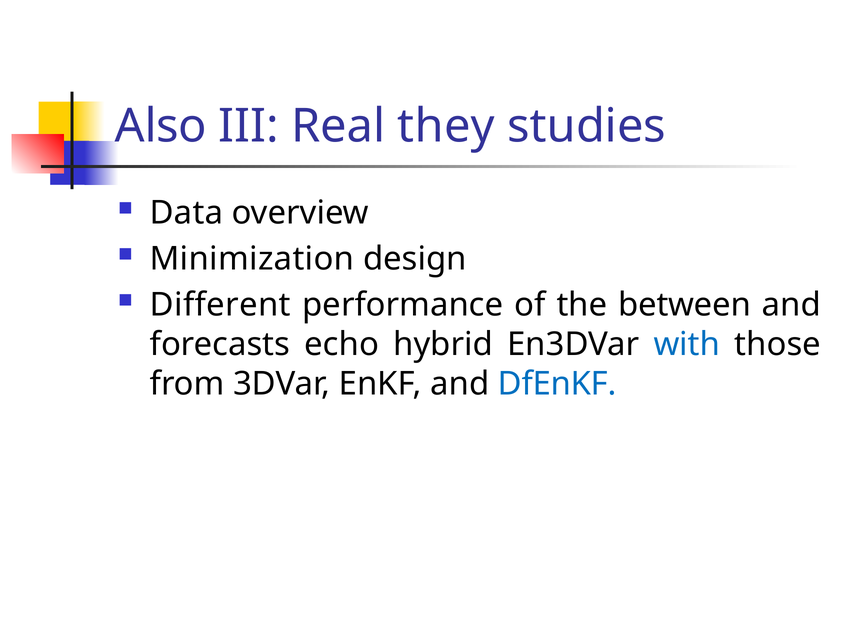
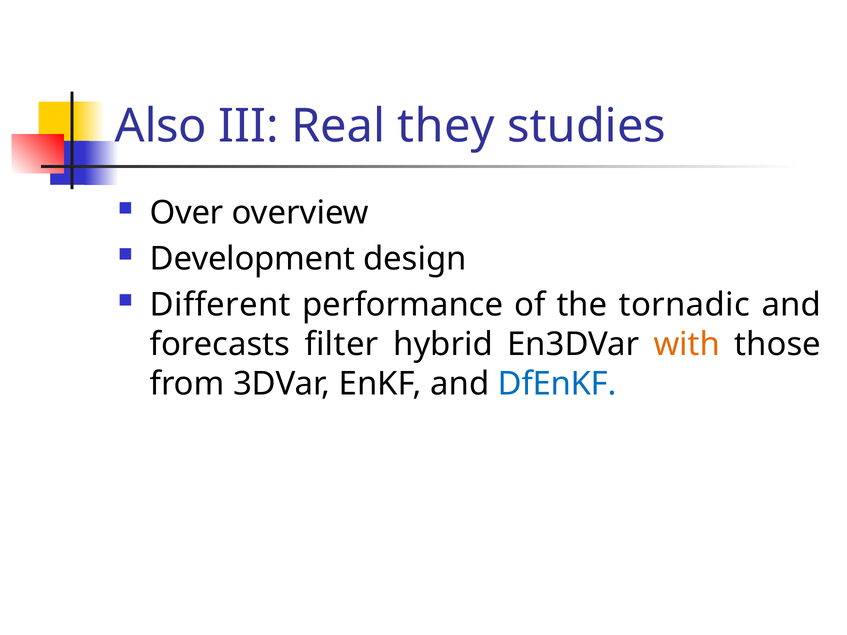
Data: Data -> Over
Minimization: Minimization -> Development
between: between -> tornadic
echo: echo -> filter
with colour: blue -> orange
